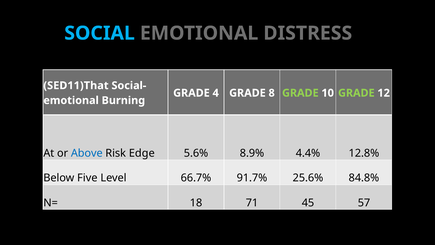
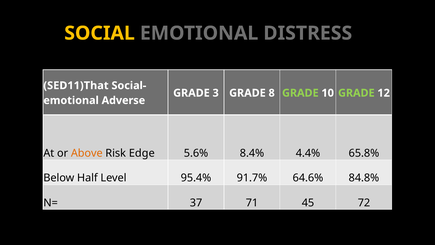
SOCIAL colour: light blue -> yellow
4: 4 -> 3
Burning: Burning -> Adverse
Above colour: blue -> orange
8.9%: 8.9% -> 8.4%
12.8%: 12.8% -> 65.8%
Five: Five -> Half
66.7%: 66.7% -> 95.4%
25.6%: 25.6% -> 64.6%
18: 18 -> 37
57: 57 -> 72
